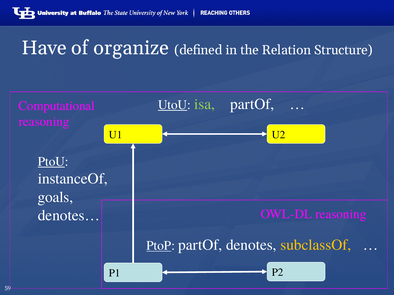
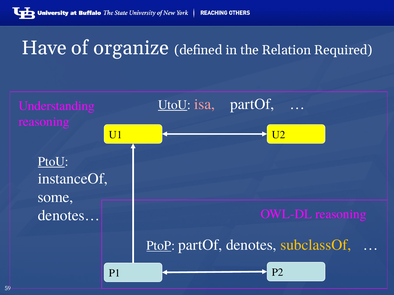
Structure: Structure -> Required
isa colour: light green -> pink
Computational: Computational -> Understanding
goals: goals -> some
